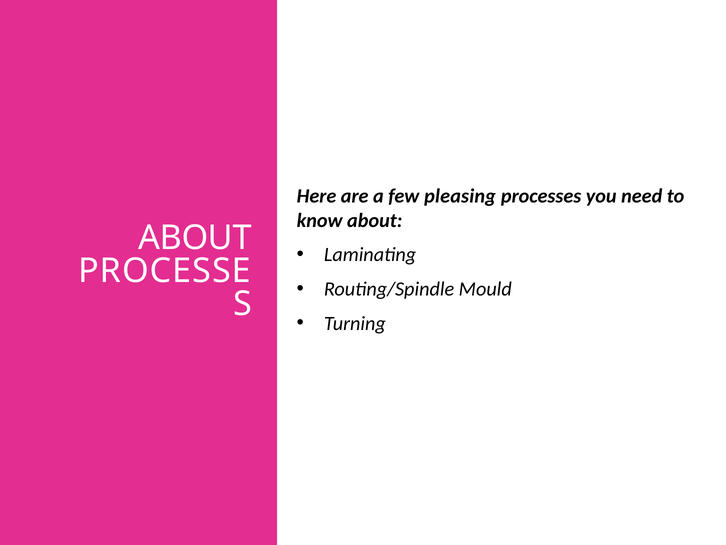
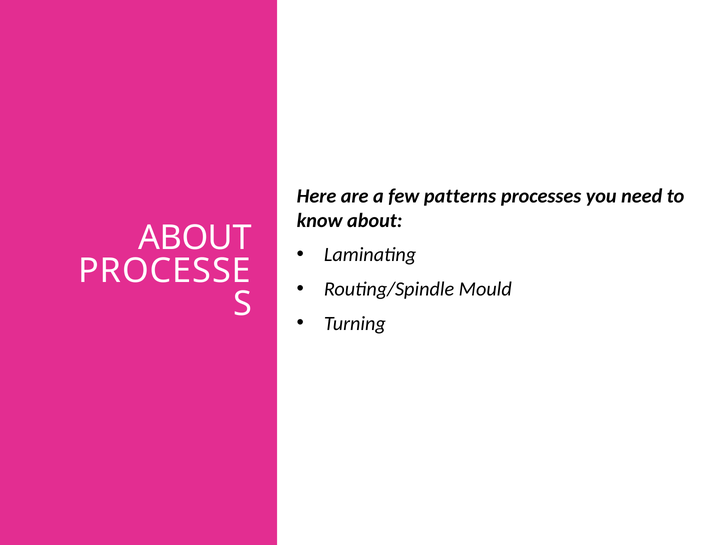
pleasing: pleasing -> patterns
